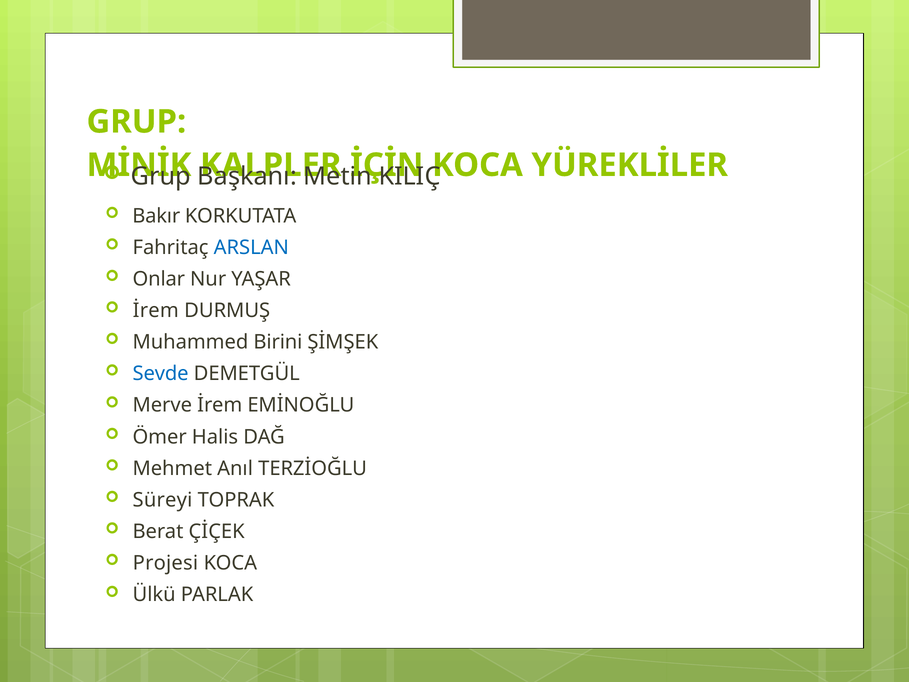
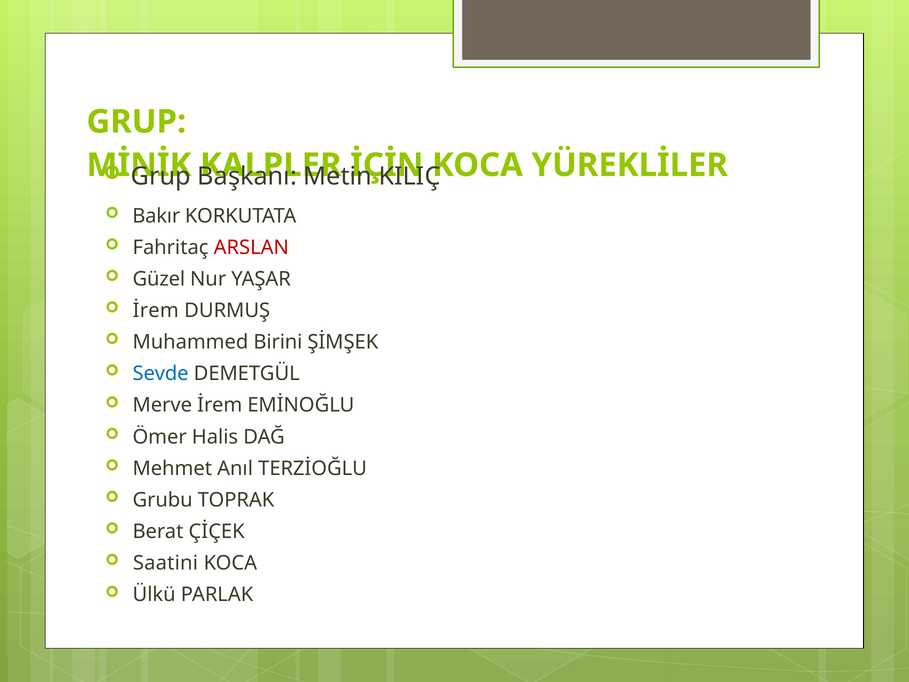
ARSLAN colour: blue -> red
Onlar: Onlar -> Güzel
Süreyi: Süreyi -> Grubu
Projesi: Projesi -> Saatini
